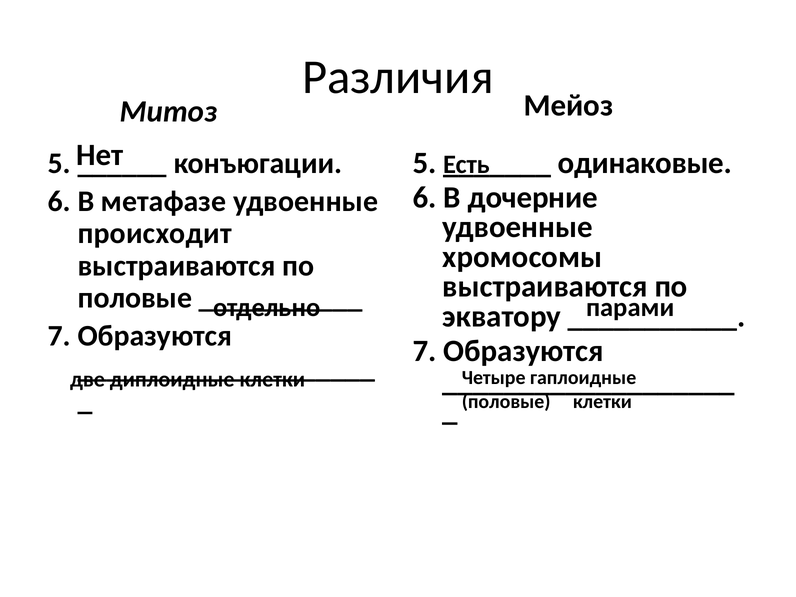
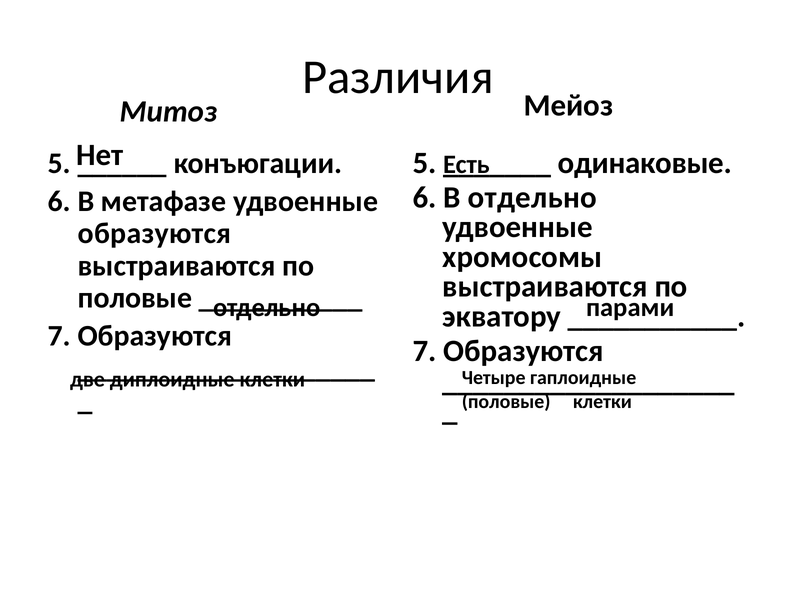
В дочерние: дочерние -> отдельно
происходит at (155, 233): происходит -> образуются
